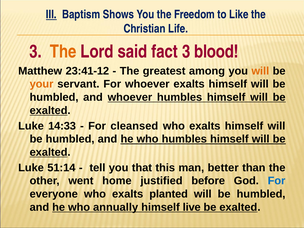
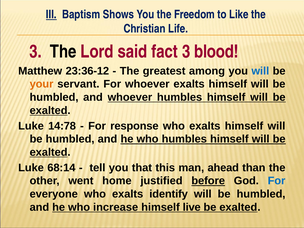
The at (63, 52) colour: orange -> black
23:41-12: 23:41-12 -> 23:36-12
will at (260, 71) colour: orange -> blue
14:33: 14:33 -> 14:78
cleansed: cleansed -> response
51:14: 51:14 -> 68:14
better: better -> ahead
before underline: none -> present
planted: planted -> identify
annually: annually -> increase
